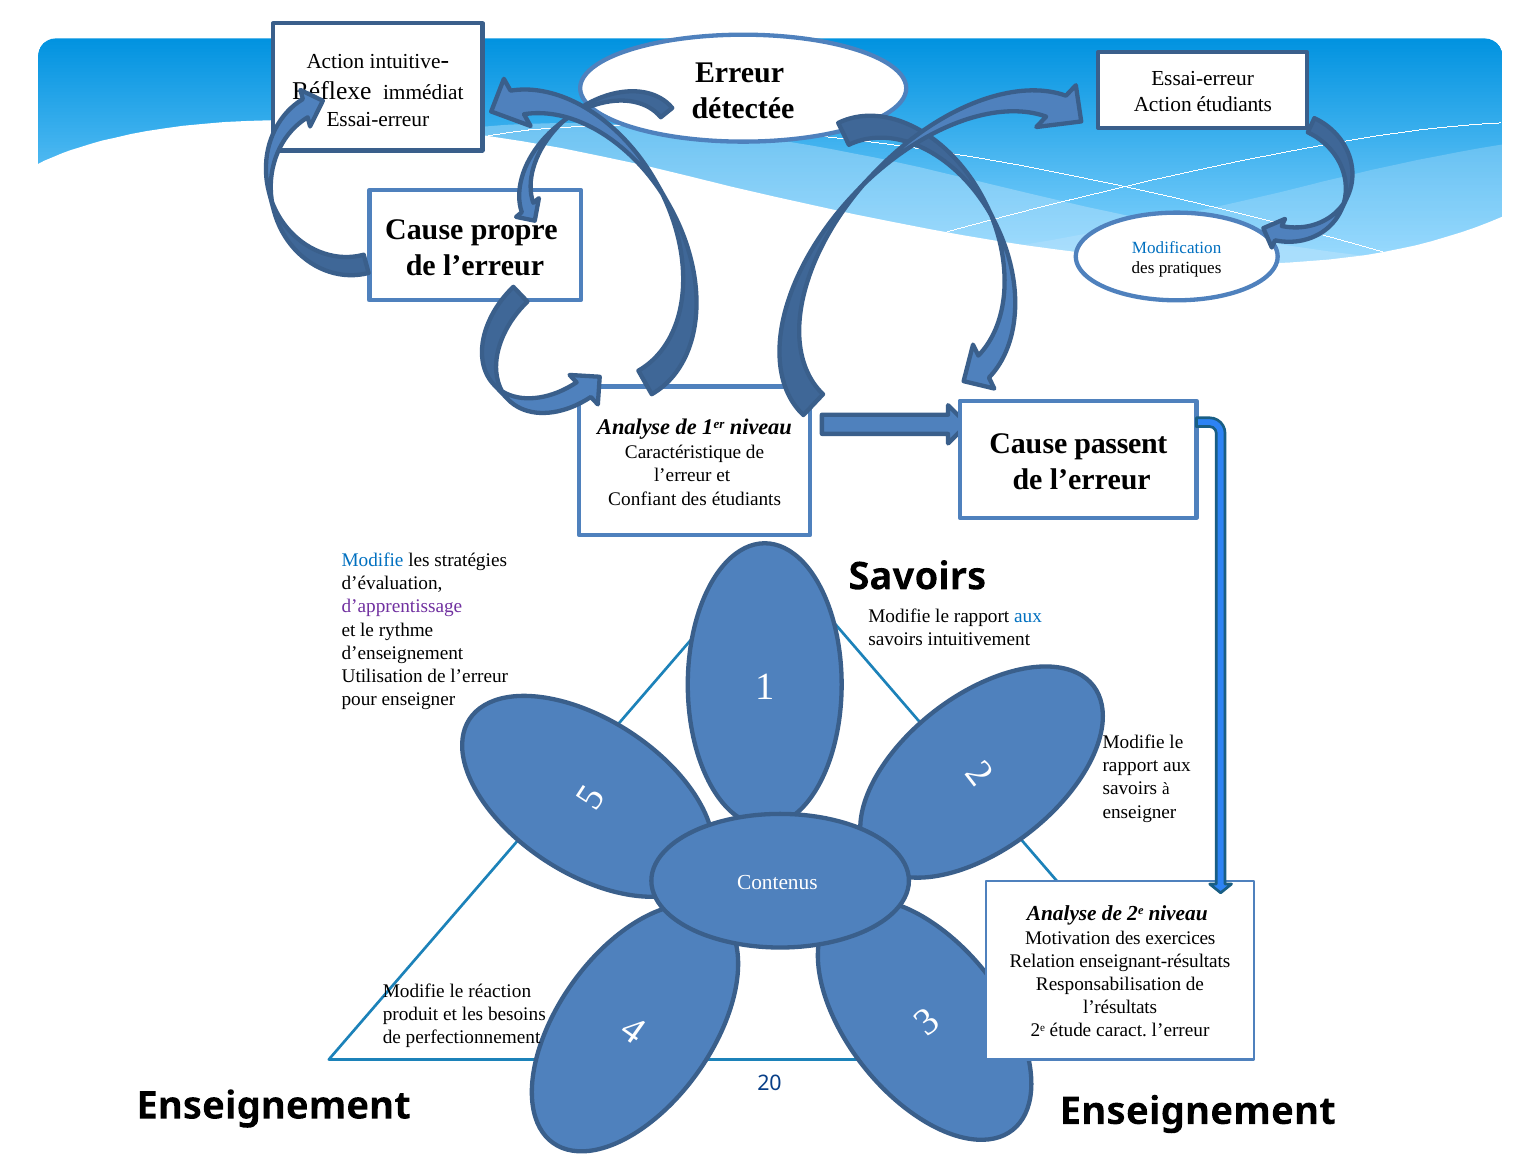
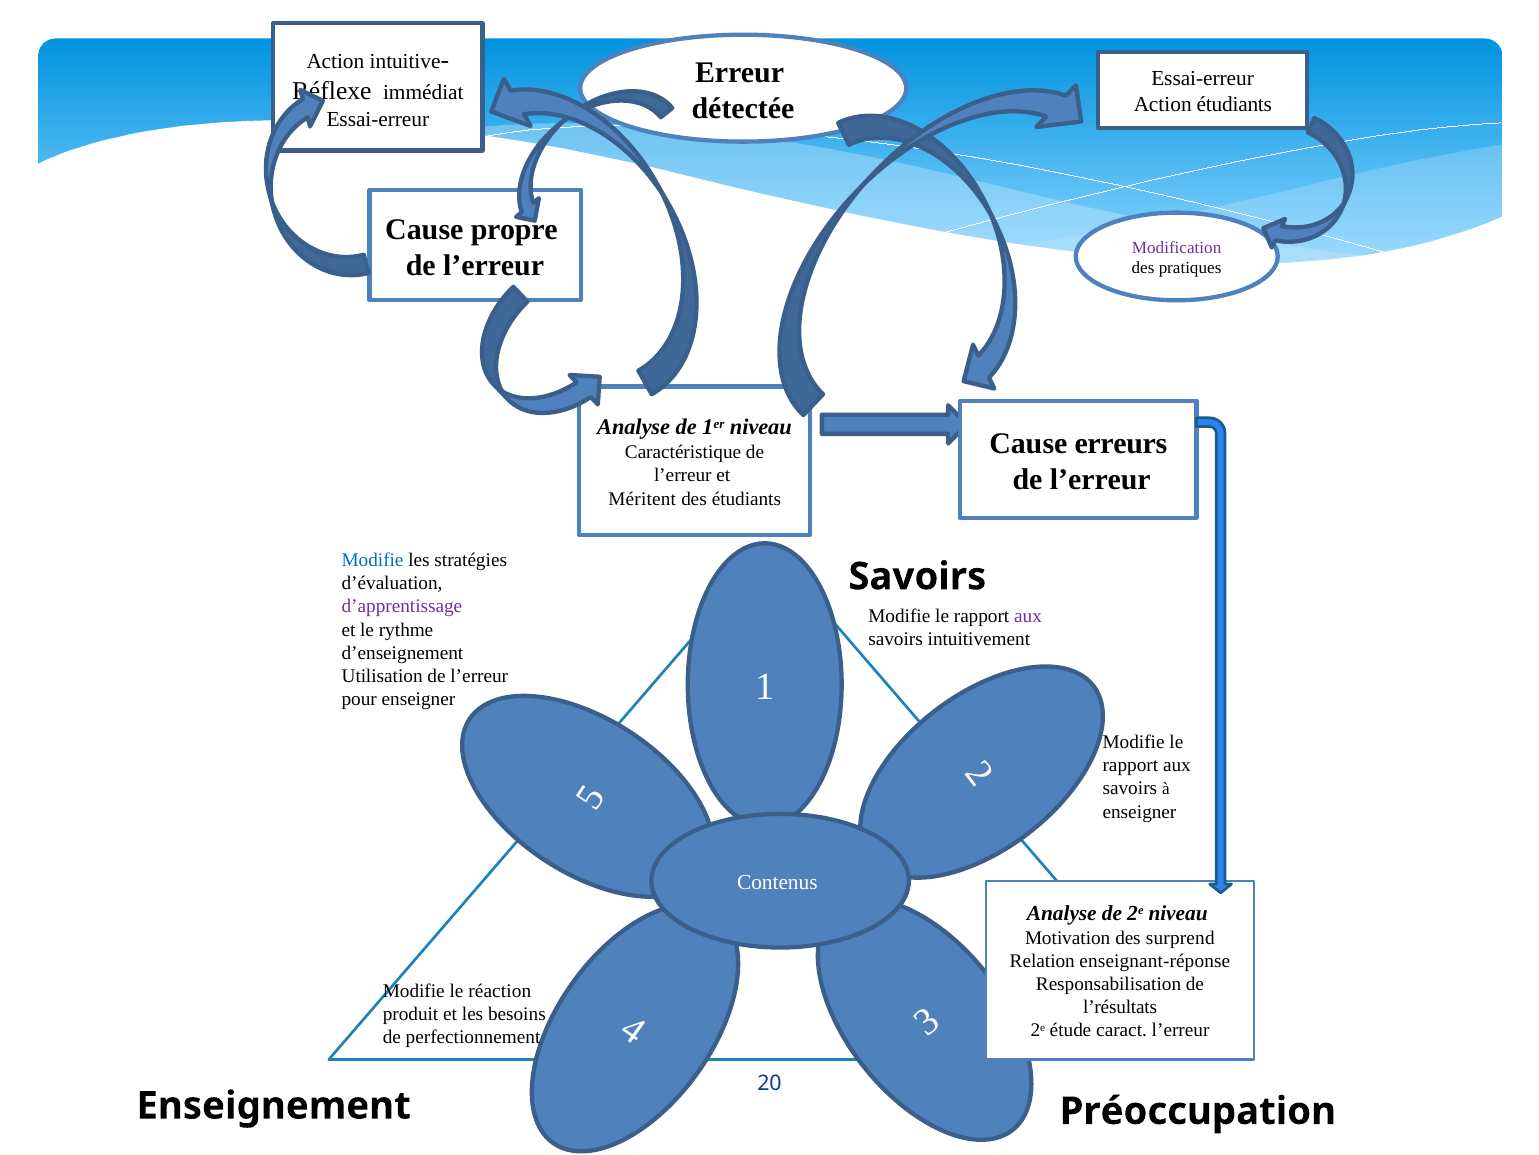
Modification colour: blue -> purple
passent: passent -> erreurs
Confiant: Confiant -> Méritent
aux at (1028, 616) colour: blue -> purple
exercices: exercices -> surprend
enseignant-résultats: enseignant-résultats -> enseignant-réponse
Enseignement at (1198, 1111): Enseignement -> Préoccupation
